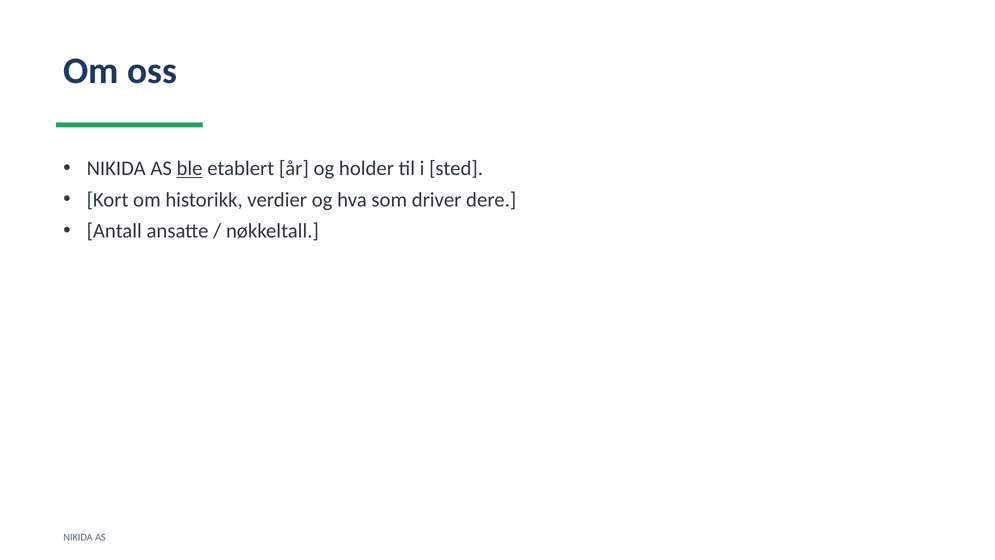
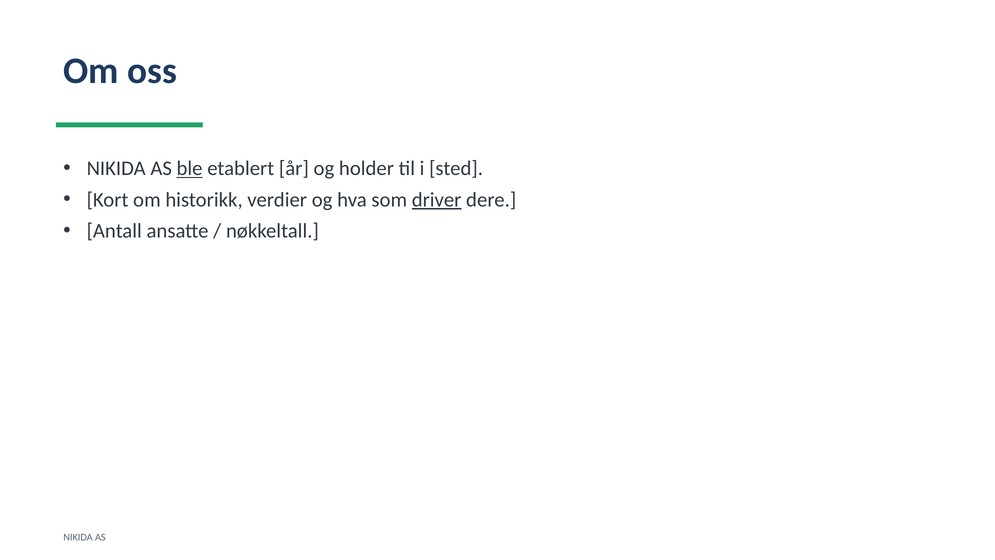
driver underline: none -> present
